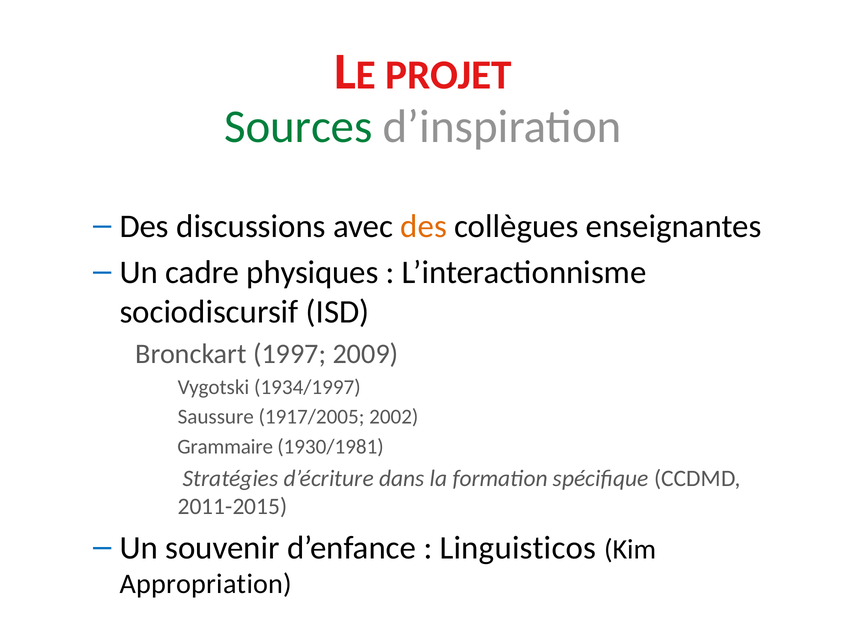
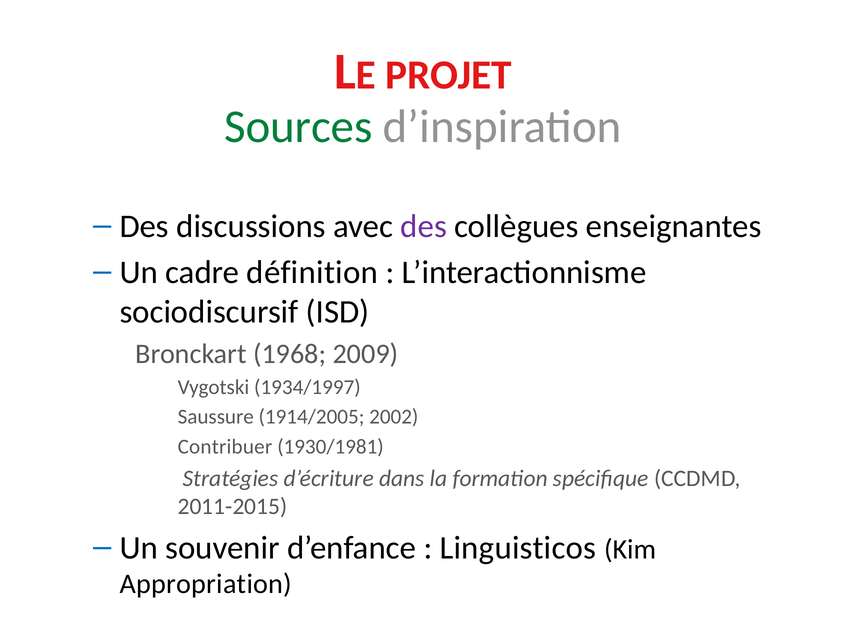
des at (424, 226) colour: orange -> purple
physiques: physiques -> définition
1997: 1997 -> 1968
1917/2005: 1917/2005 -> 1914/2005
Grammaire: Grammaire -> Contribuer
